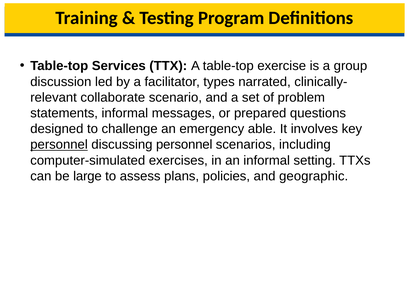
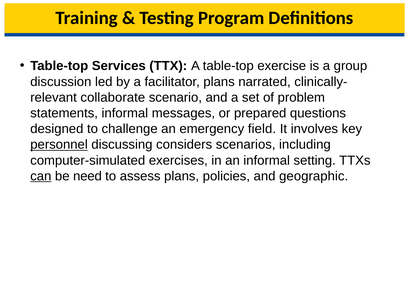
facilitator types: types -> plans
able: able -> field
discussing personnel: personnel -> considers
can underline: none -> present
large: large -> need
